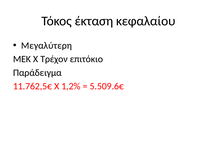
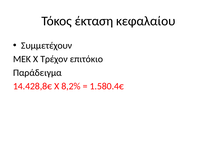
Μεγαλύτερη: Μεγαλύτερη -> Συμμετέχουν
11.762,5€: 11.762,5€ -> 14.428,8€
1,2%: 1,2% -> 8,2%
5.509.6€: 5.509.6€ -> 1.580.4€
